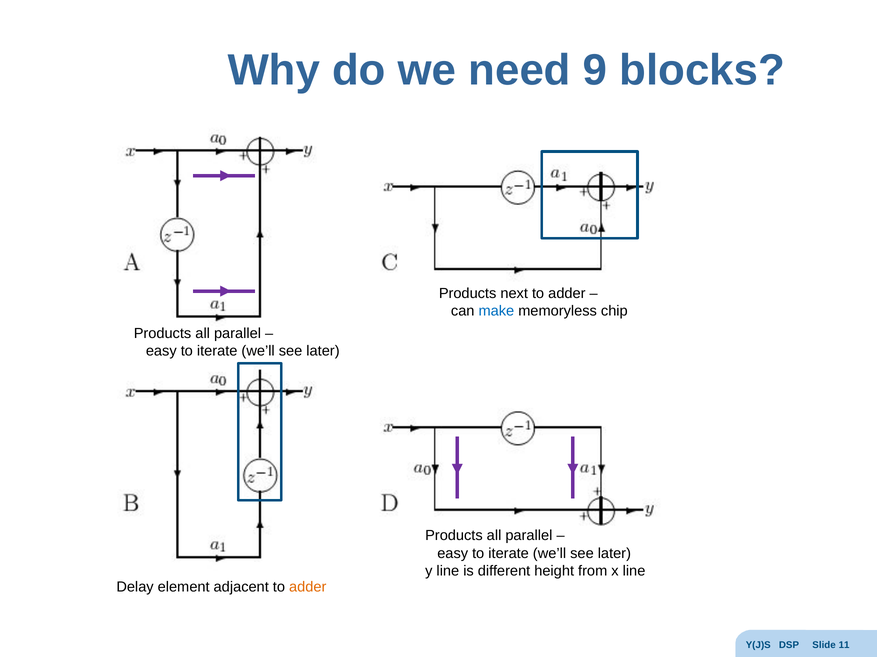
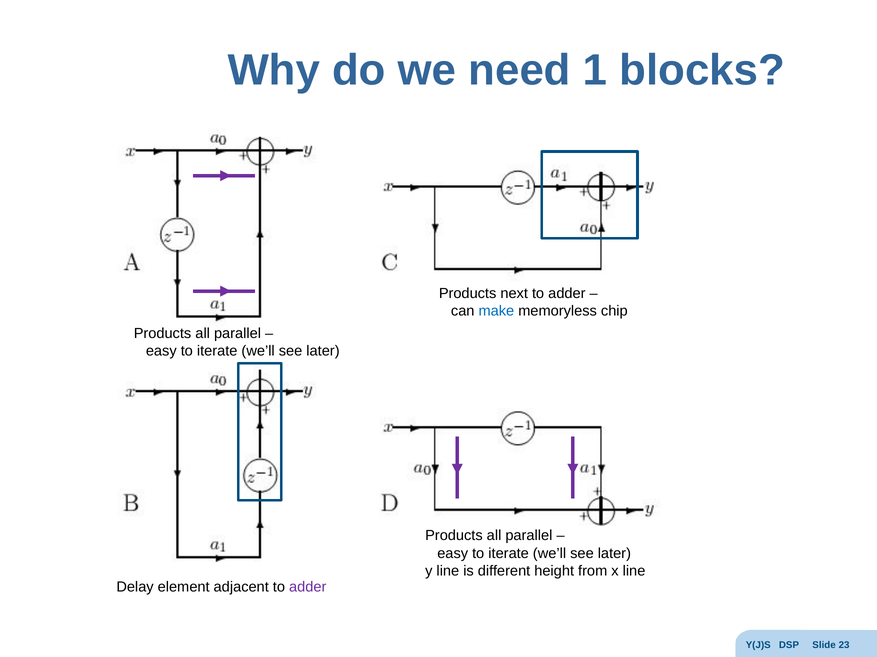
9: 9 -> 1
adder at (308, 587) colour: orange -> purple
11: 11 -> 23
